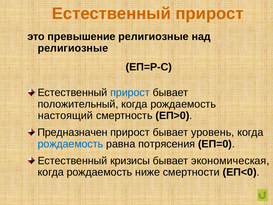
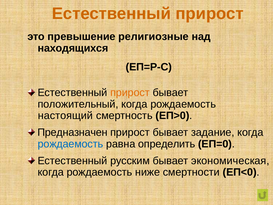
религиозные at (73, 48): религиозные -> находящихся
прирост at (130, 93) colour: blue -> orange
уровень: уровень -> задание
потрясения: потрясения -> определить
кризисы: кризисы -> русским
